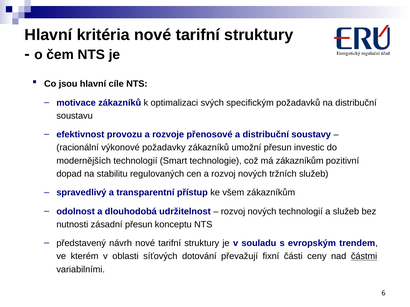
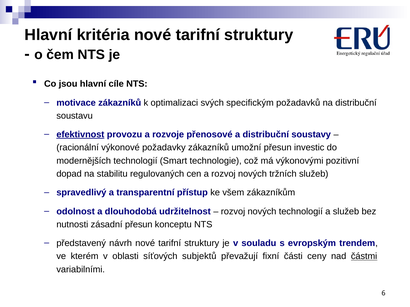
efektivnost underline: none -> present
má zákazníkům: zákazníkům -> výkonovými
dotování: dotování -> subjektů
